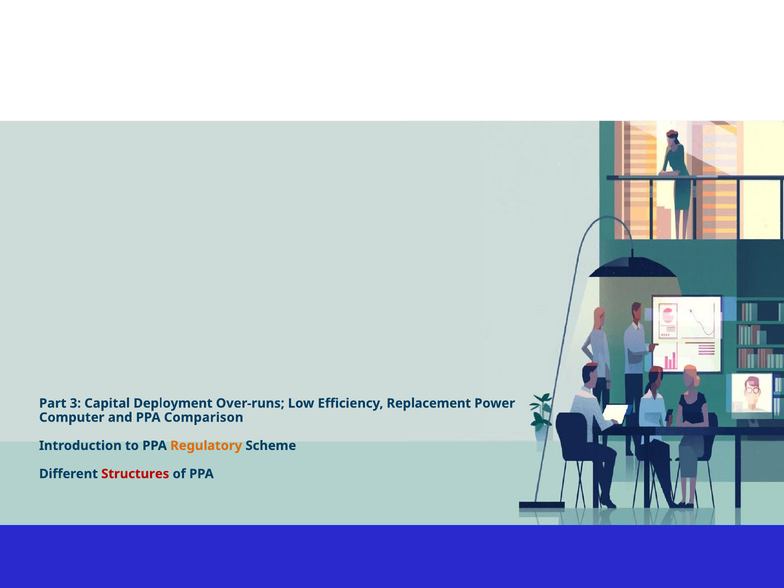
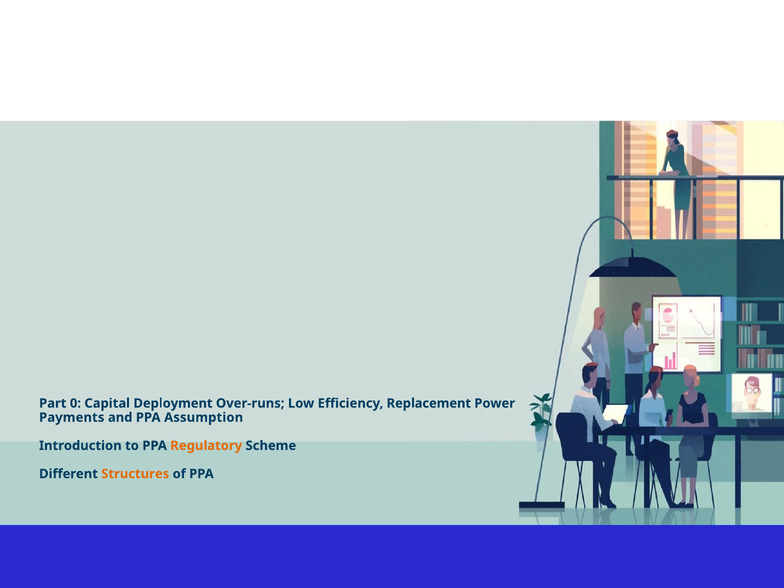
3: 3 -> 0
Computer: Computer -> Payments
Comparison: Comparison -> Assumption
Structures colour: red -> orange
